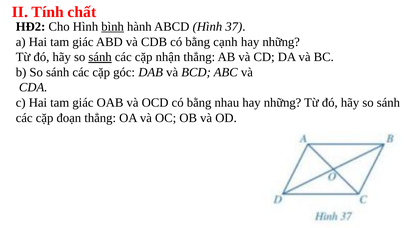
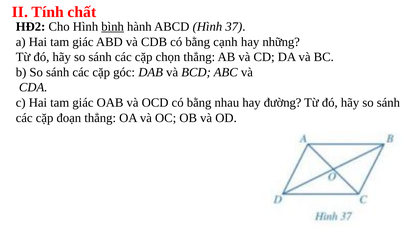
sánh at (100, 57) underline: present -> none
nhận: nhận -> chọn
nhau hay những: những -> đường
